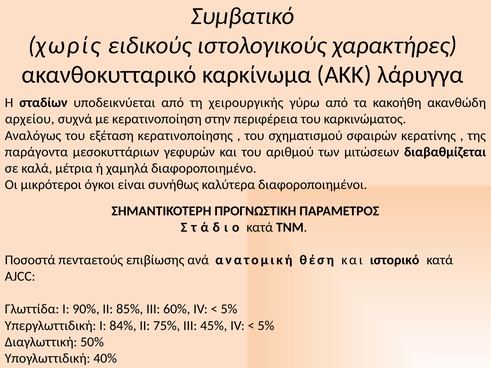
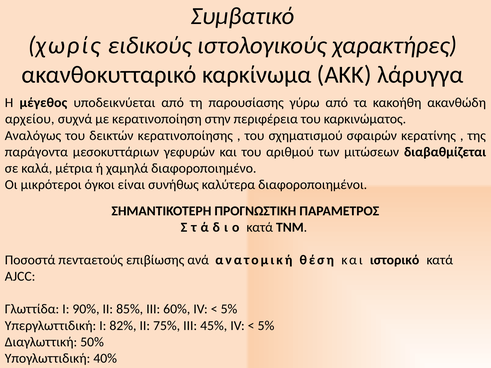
σταδίων: σταδίων -> μέγεθος
χειρουργικής: χειρουργικής -> παρουσίασης
εξέταση: εξέταση -> δεικτών
84%: 84% -> 82%
